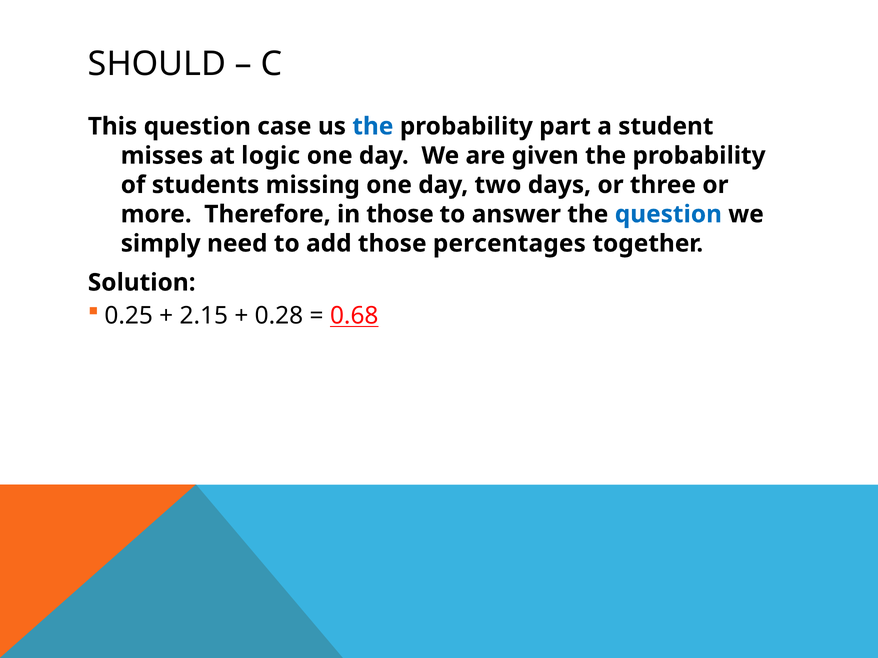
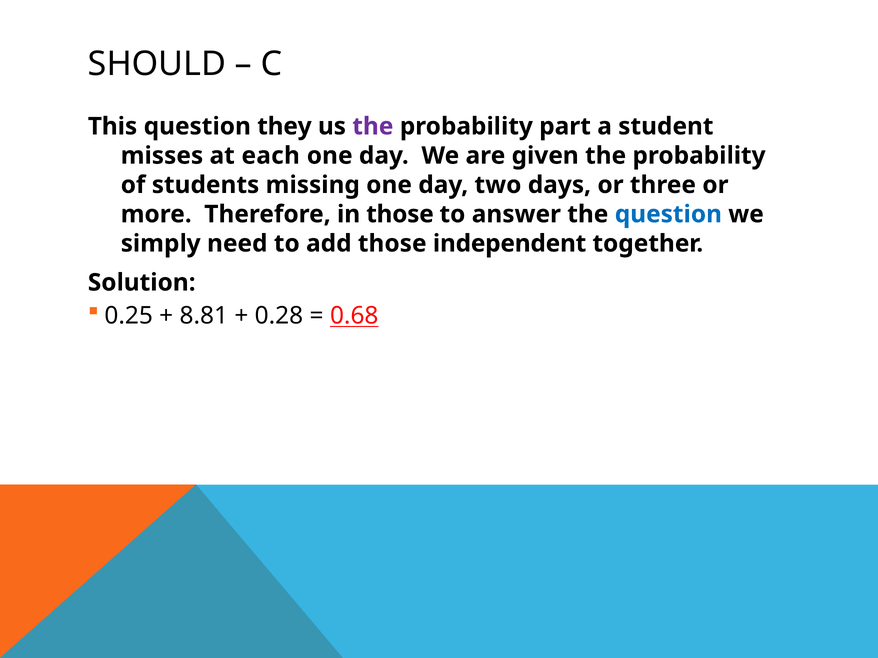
case: case -> they
the at (373, 126) colour: blue -> purple
logic: logic -> each
percentages: percentages -> independent
2.15: 2.15 -> 8.81
